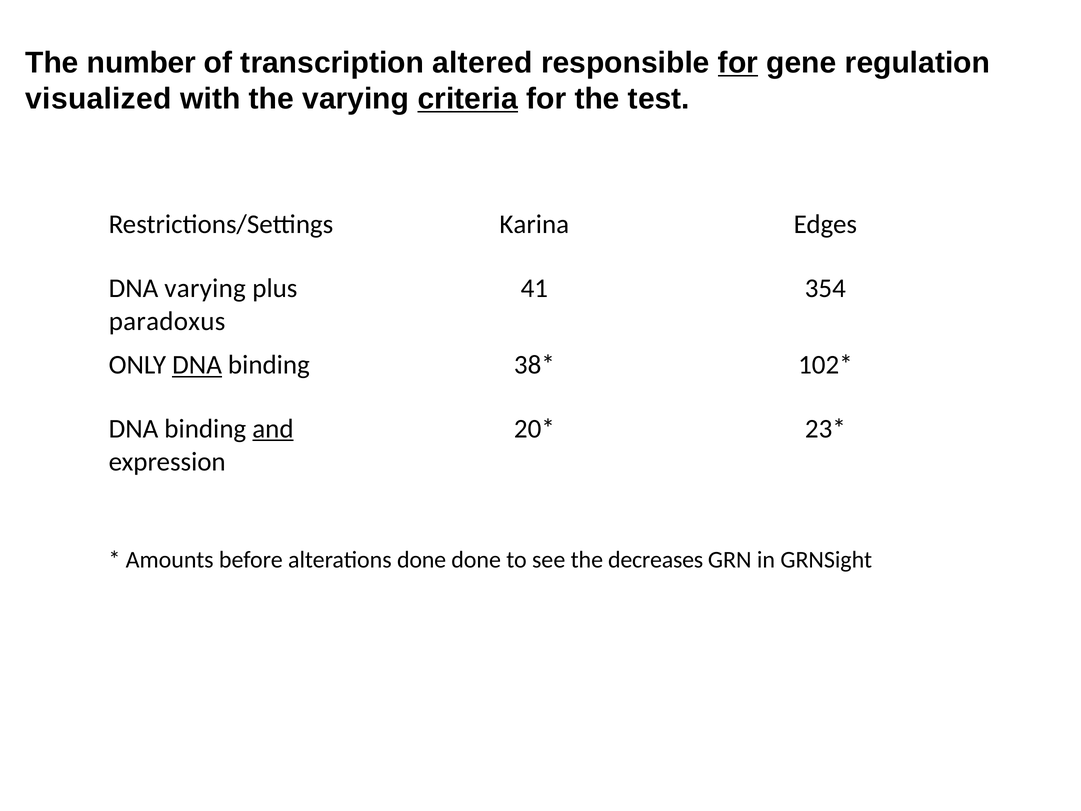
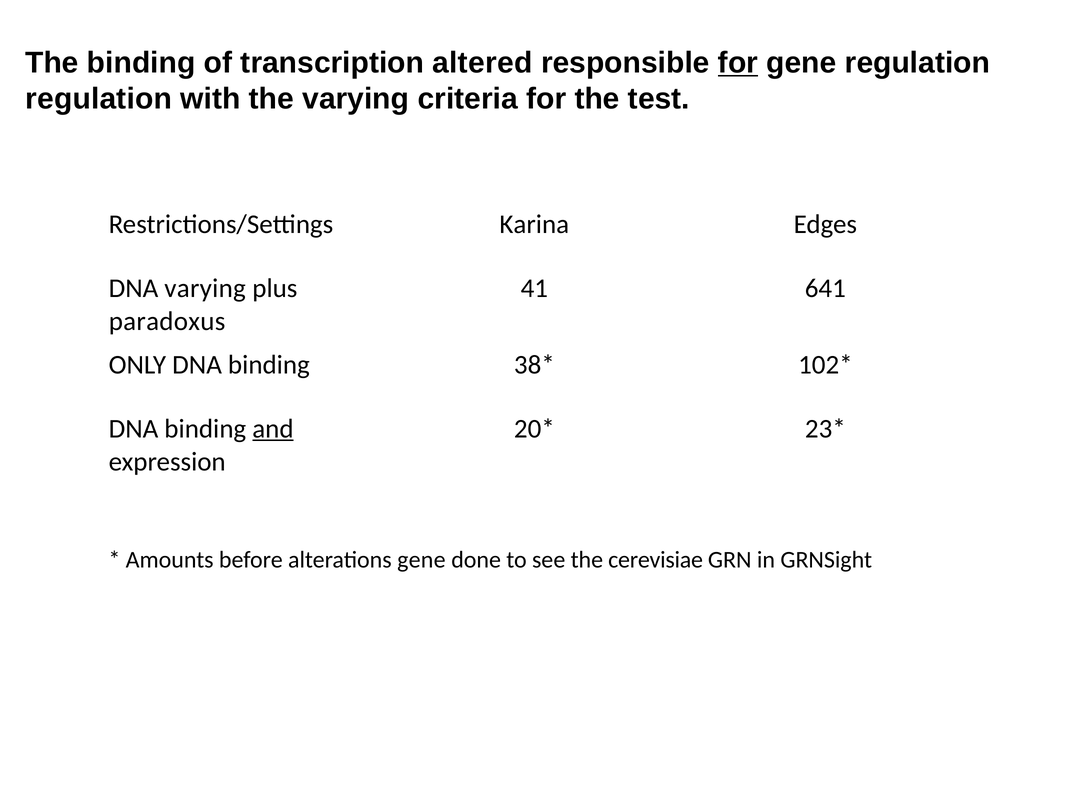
The number: number -> binding
visualized at (99, 99): visualized -> regulation
criteria underline: present -> none
354: 354 -> 641
DNA at (197, 365) underline: present -> none
alterations done: done -> gene
decreases: decreases -> cerevisiae
